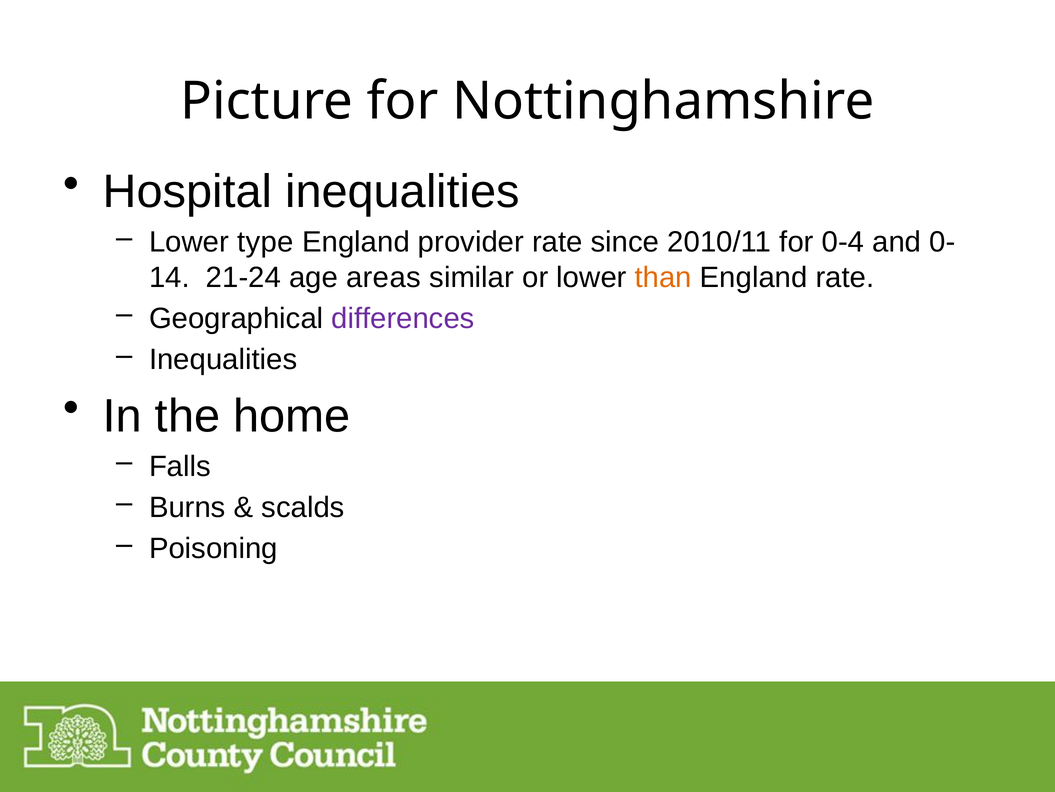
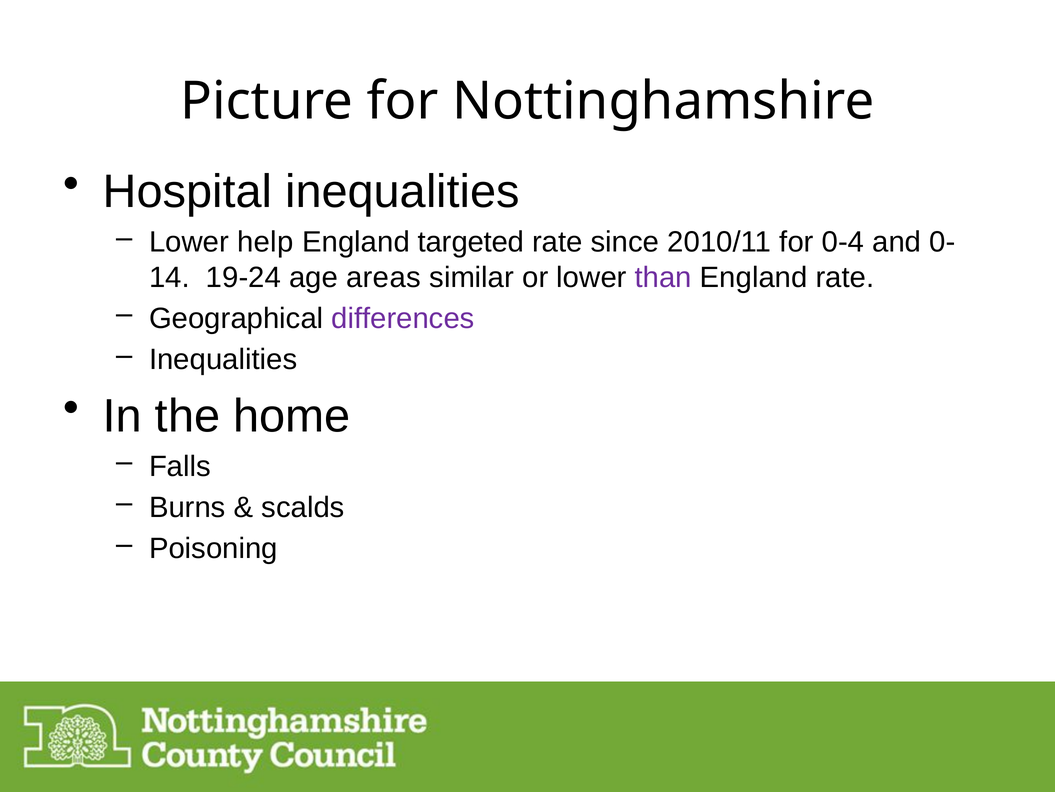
type: type -> help
provider: provider -> targeted
21-24: 21-24 -> 19-24
than colour: orange -> purple
